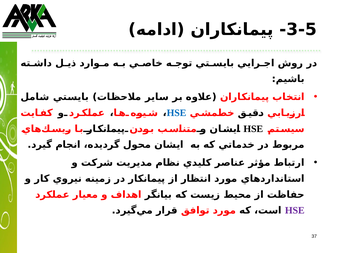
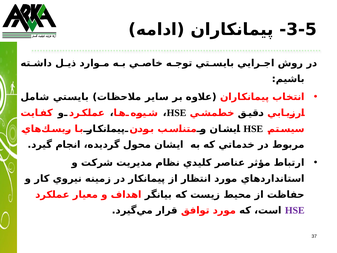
HSE at (177, 113) colour: blue -> black
